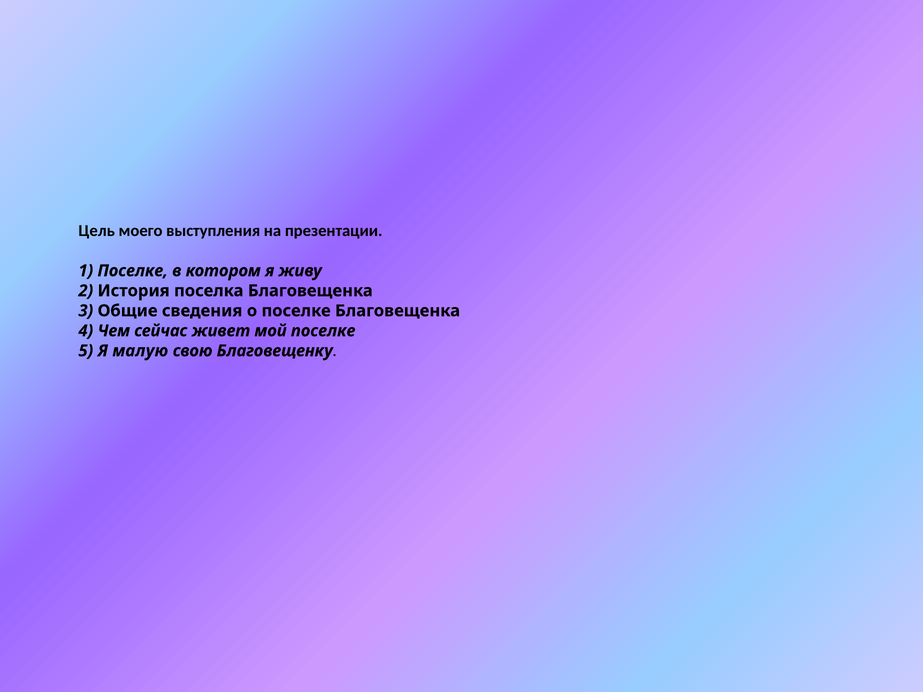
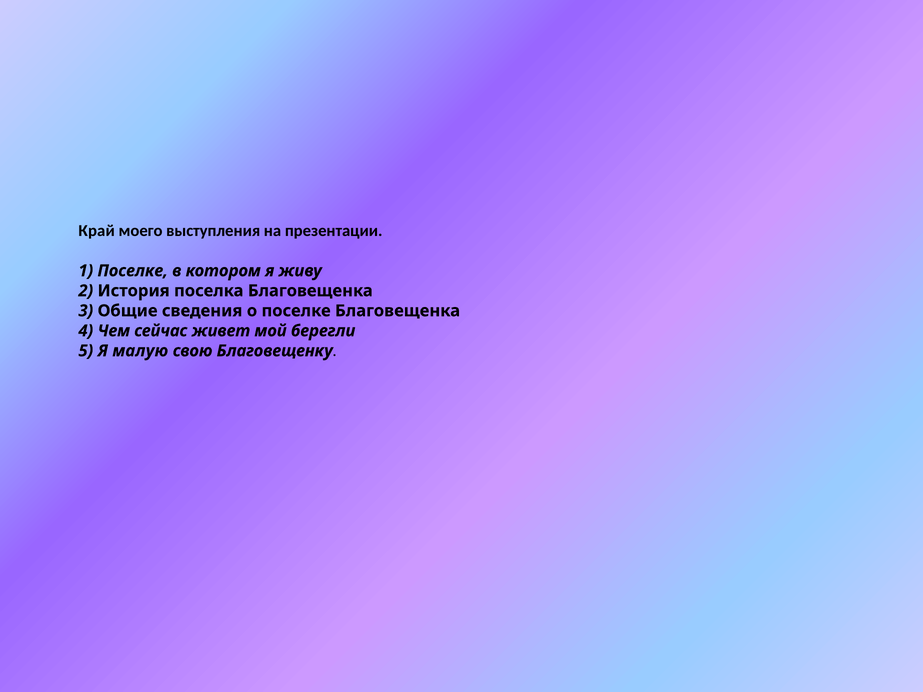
Цель: Цель -> Край
мой поселке: поселке -> берегли
